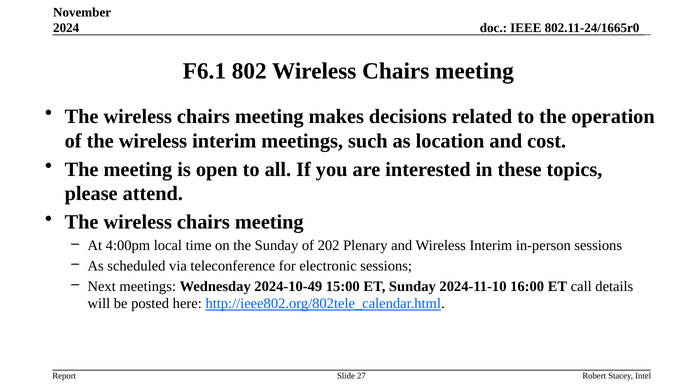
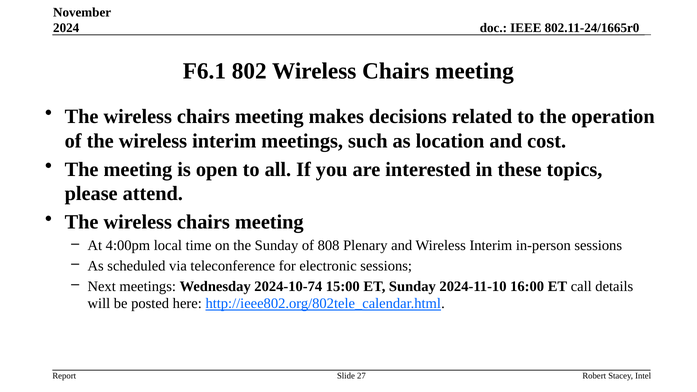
202: 202 -> 808
2024-10-49: 2024-10-49 -> 2024-10-74
